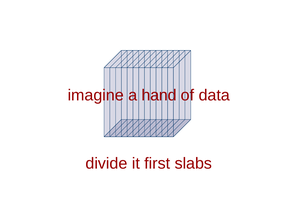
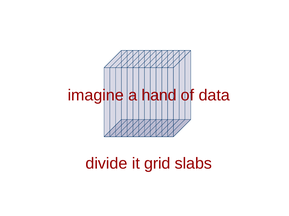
first: first -> grid
